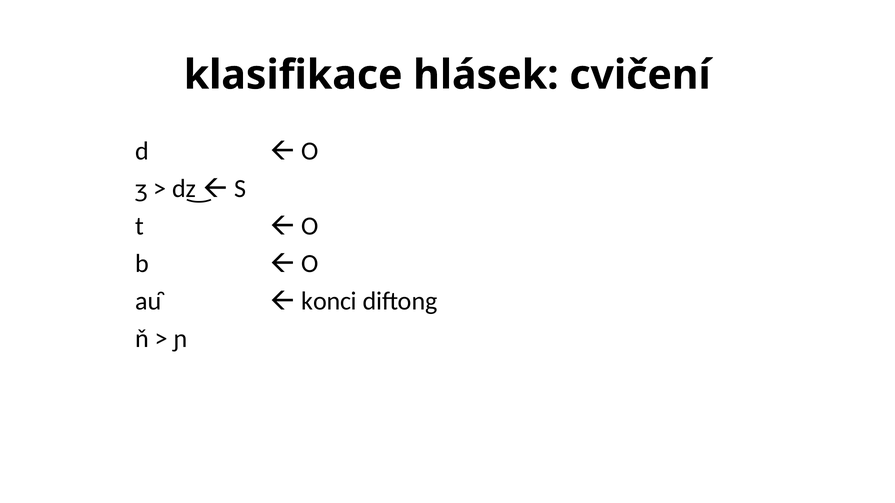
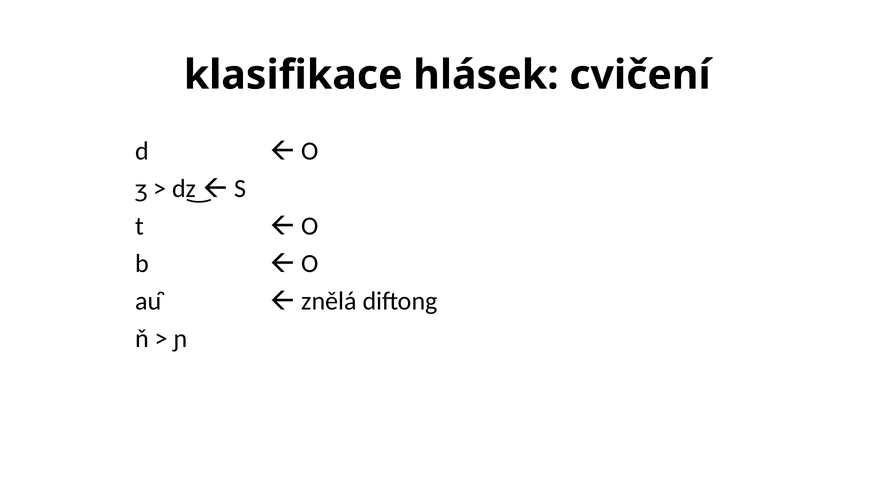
konci: konci -> znělá
